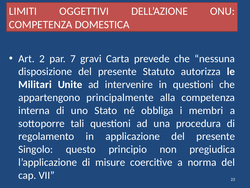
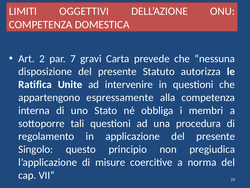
Militari: Militari -> Ratifica
principalmente: principalmente -> espressamente
